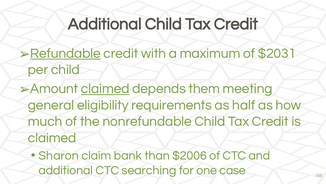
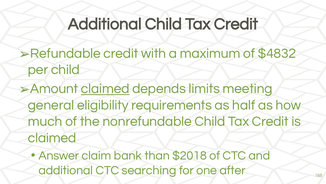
Refundable underline: present -> none
$2031: $2031 -> $4832
them: them -> limits
Sharon: Sharon -> Answer
$2006: $2006 -> $2018
case: case -> after
